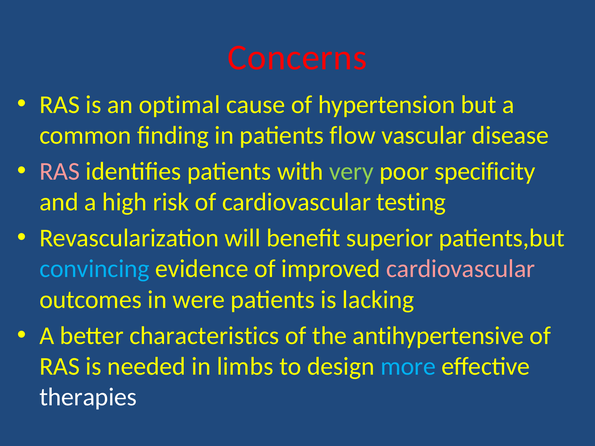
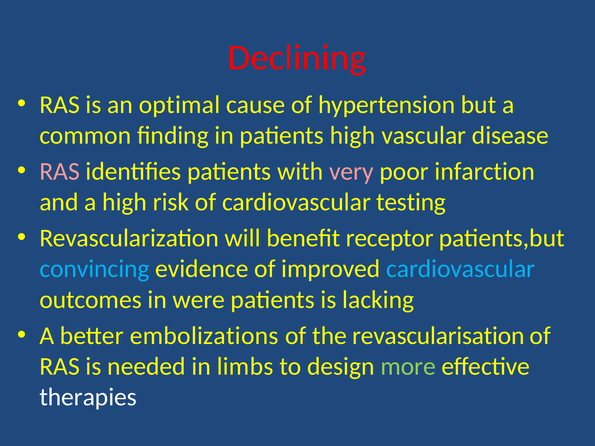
Concerns: Concerns -> Declining
patients flow: flow -> high
very colour: light green -> pink
specificity: specificity -> infarction
superior: superior -> receptor
cardiovascular at (461, 269) colour: pink -> light blue
characteristics: characteristics -> embolizations
antihypertensive: antihypertensive -> revascularisation
more colour: light blue -> light green
